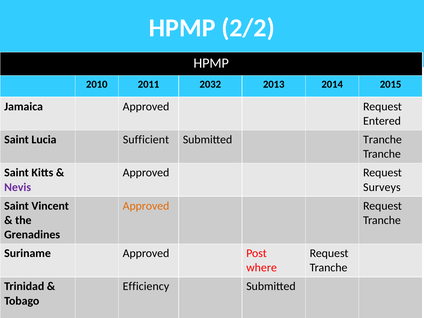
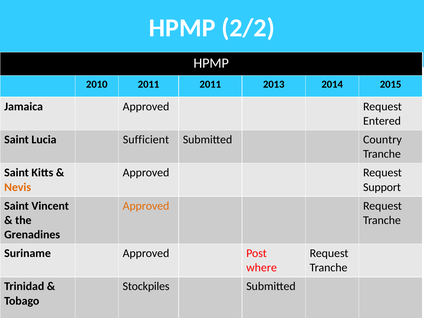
2011 2032: 2032 -> 2011
Submitted Tranche: Tranche -> Country
Nevis colour: purple -> orange
Surveys: Surveys -> Support
Efficiency: Efficiency -> Stockpiles
